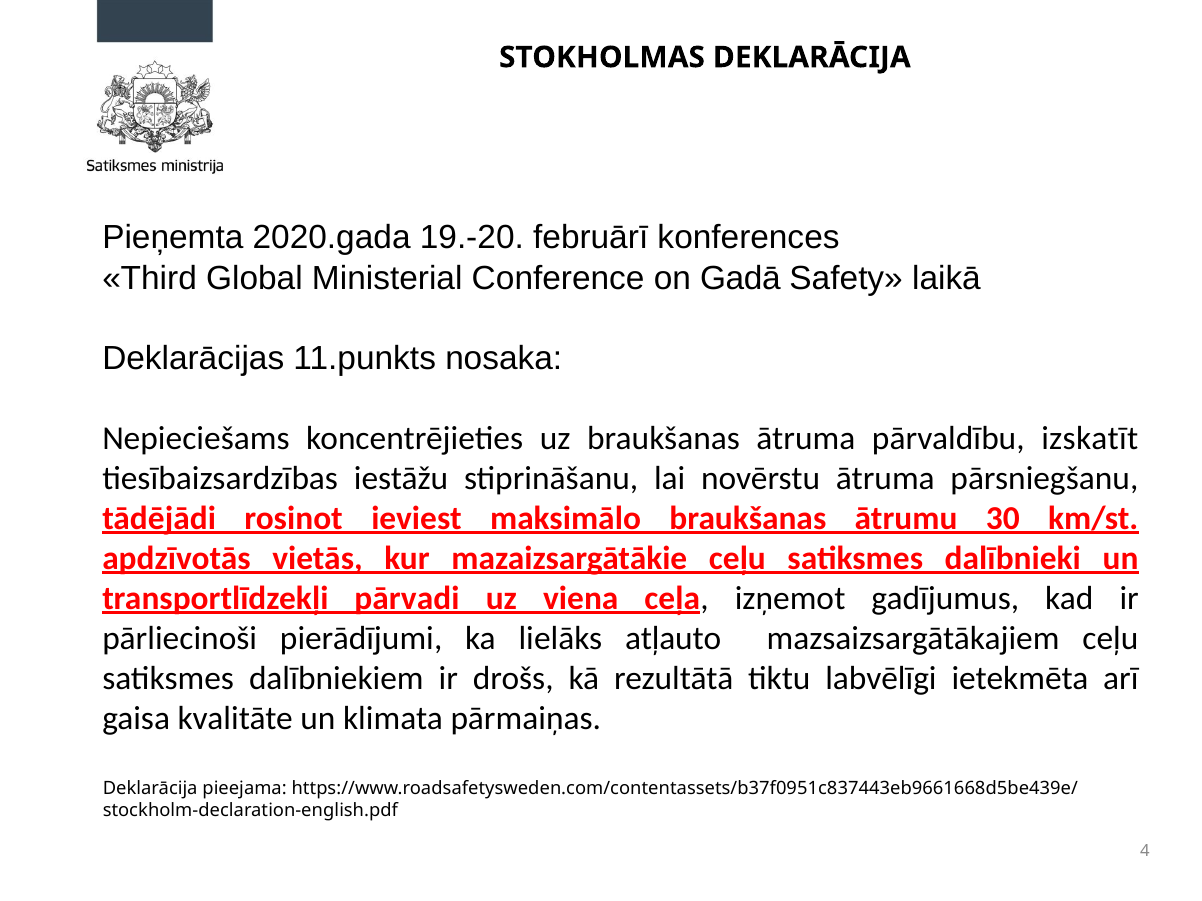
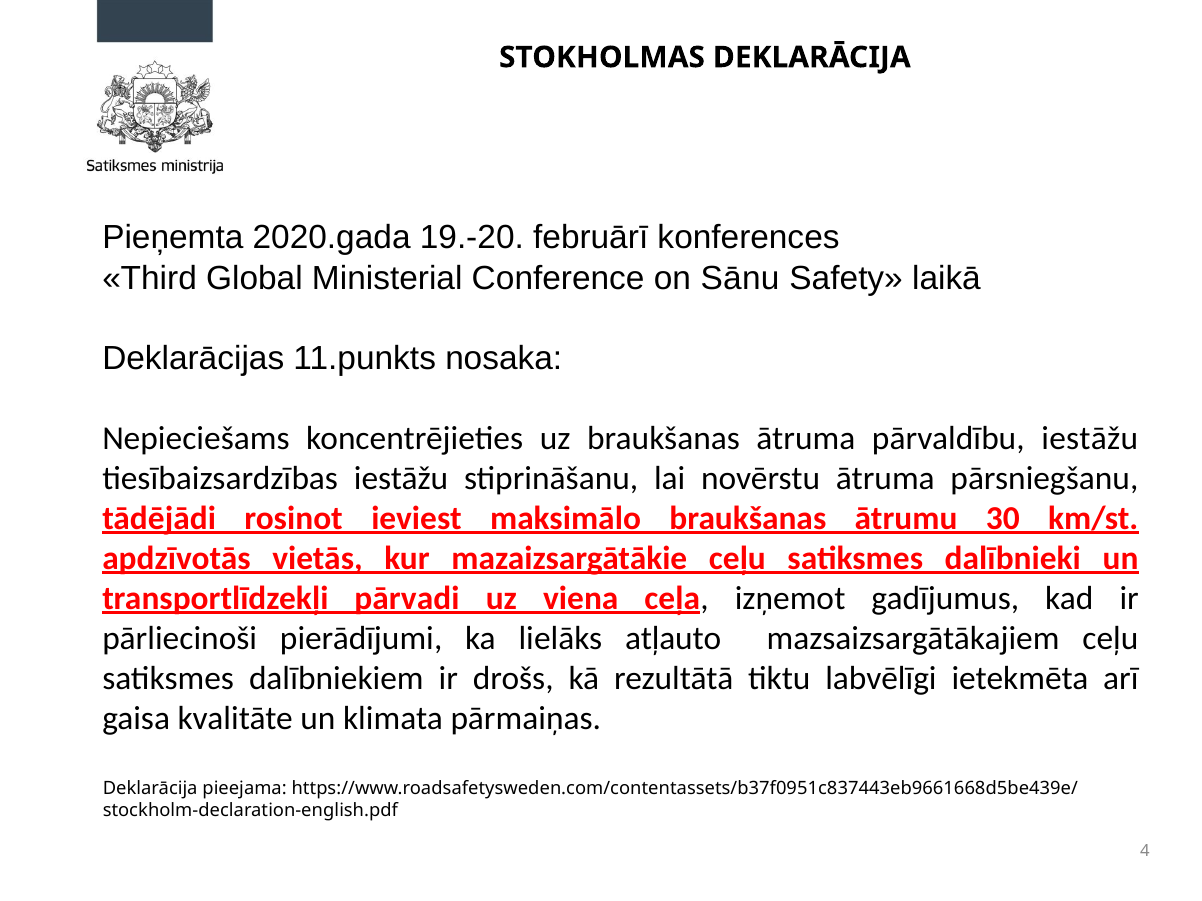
Gadā: Gadā -> Sānu
pārvaldību izskatīt: izskatīt -> iestāžu
